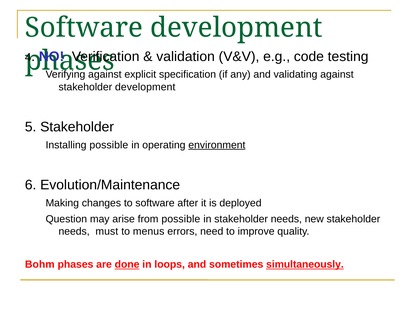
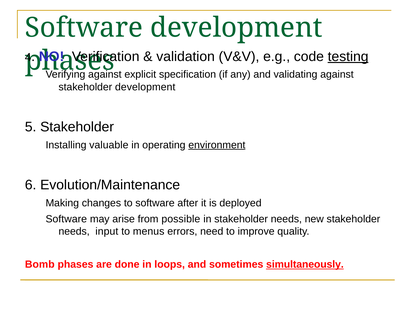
testing underline: none -> present
Installing possible: possible -> valuable
Question at (66, 219): Question -> Software
must: must -> input
Bohm: Bohm -> Bomb
done underline: present -> none
